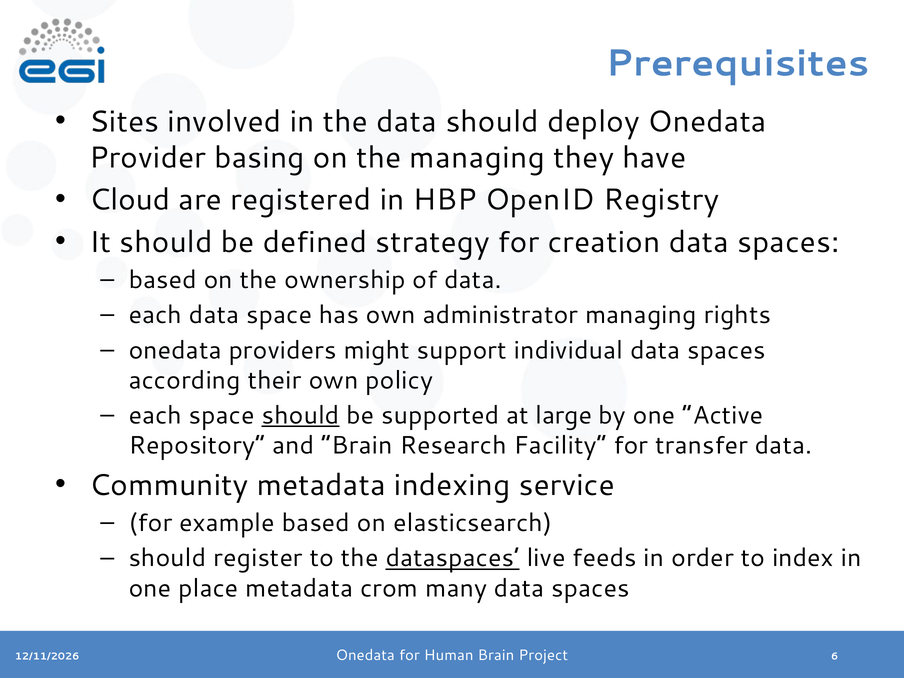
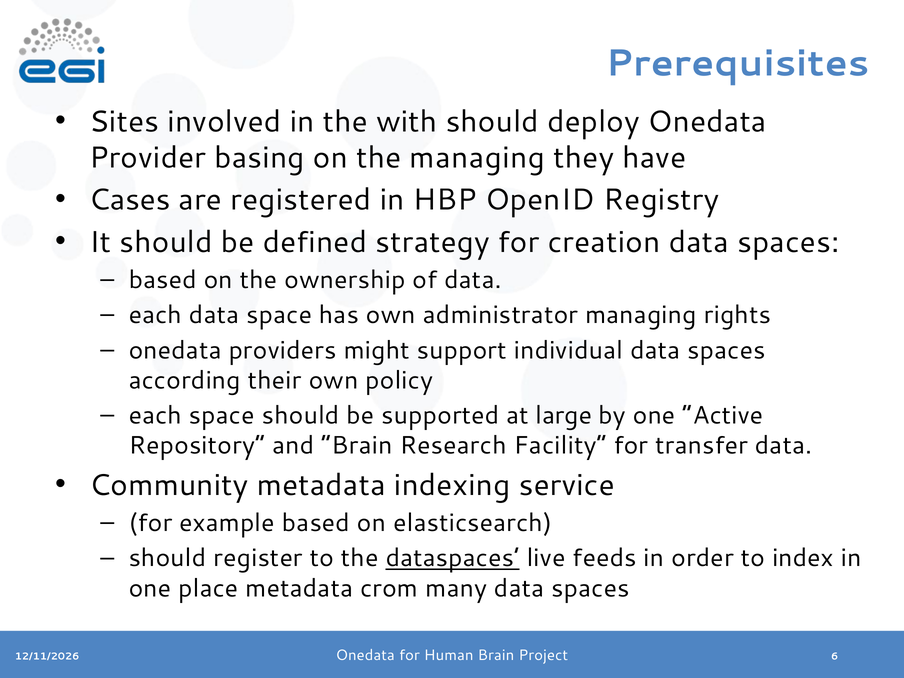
the data: data -> with
Cloud: Cloud -> Cases
should at (301, 416) underline: present -> none
